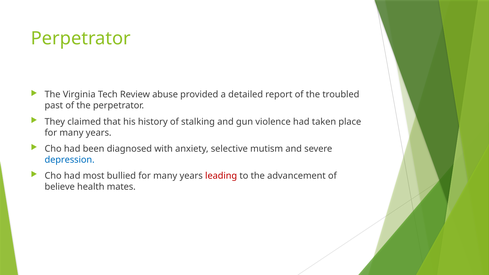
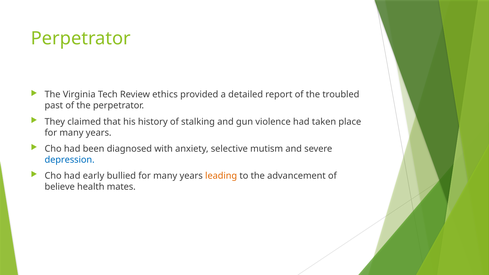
abuse: abuse -> ethics
most: most -> early
leading colour: red -> orange
